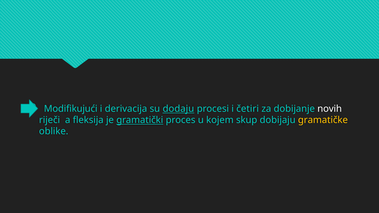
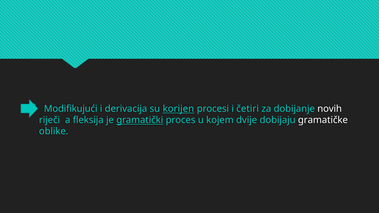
dodaju: dodaju -> korijen
skup: skup -> dvije
gramatičke colour: yellow -> white
